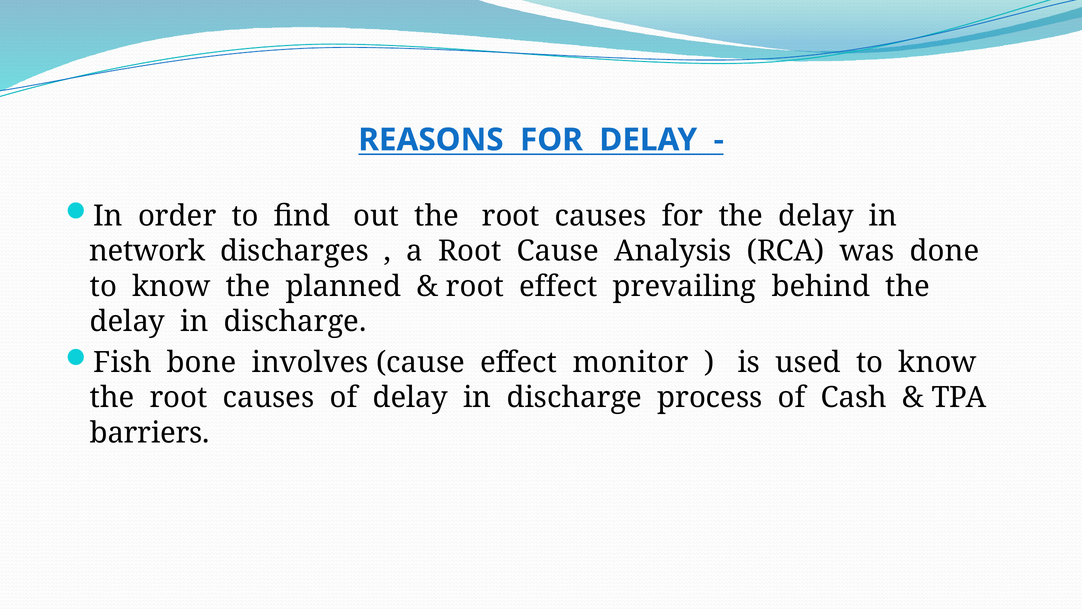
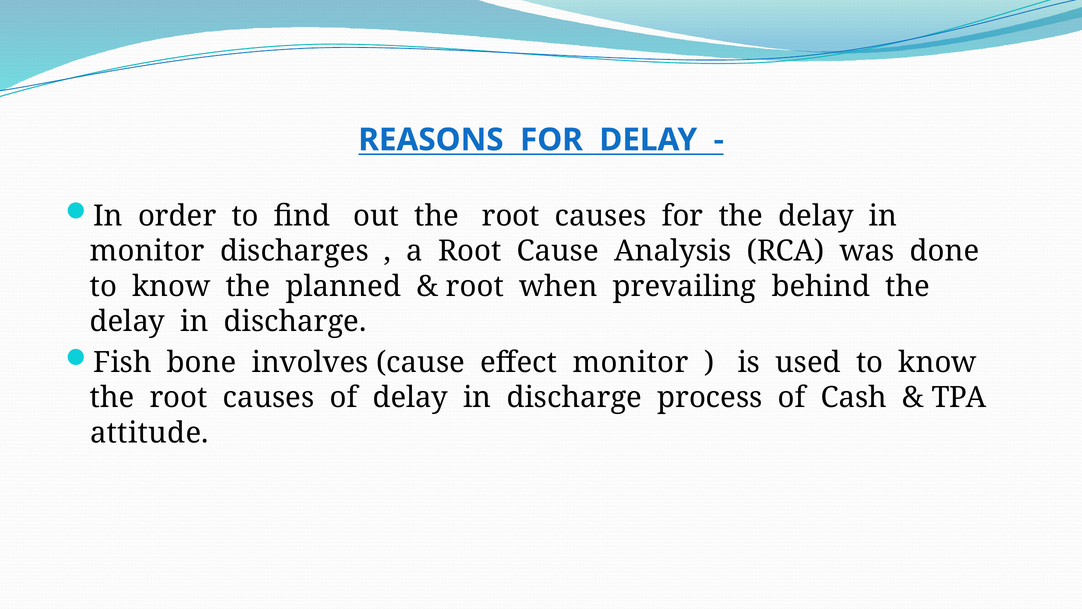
network at (147, 251): network -> monitor
root effect: effect -> when
barriers: barriers -> attitude
